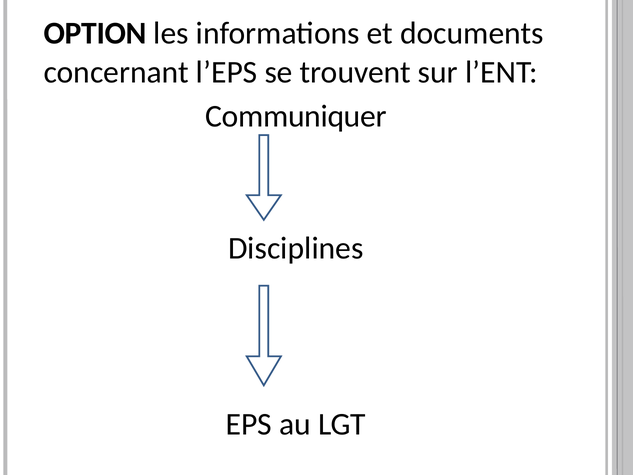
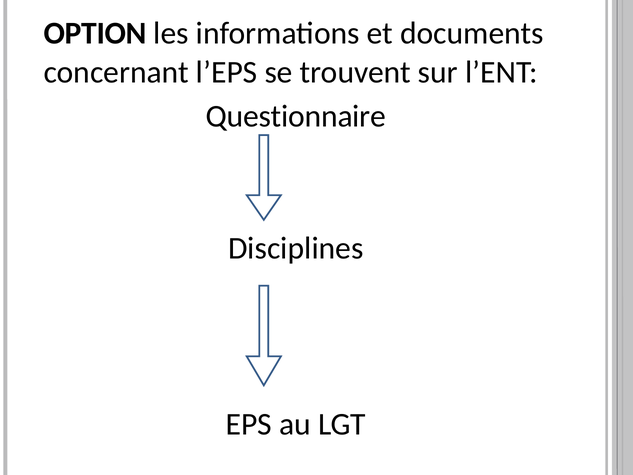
Communiquer: Communiquer -> Questionnaire
